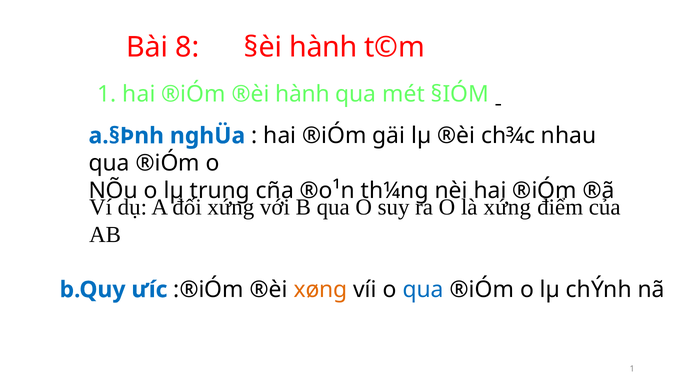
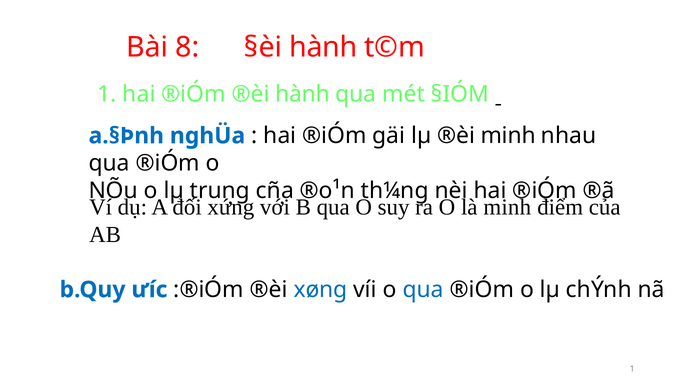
®èi ch¾c: ch¾c -> minh
là xứng: xứng -> minh
xøng colour: orange -> blue
